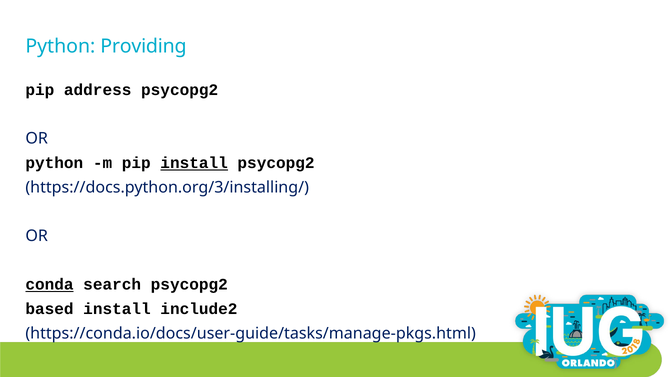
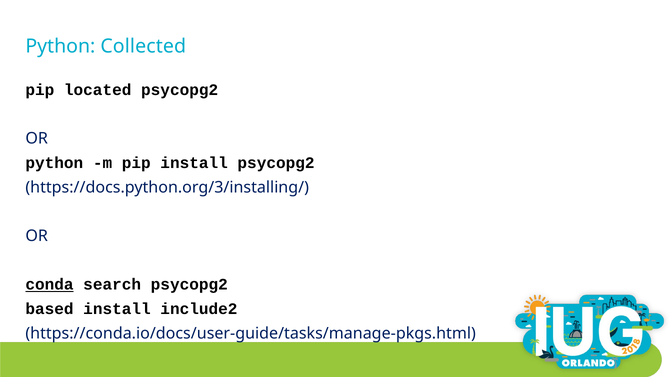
Providing: Providing -> Collected
address: address -> located
install at (194, 163) underline: present -> none
